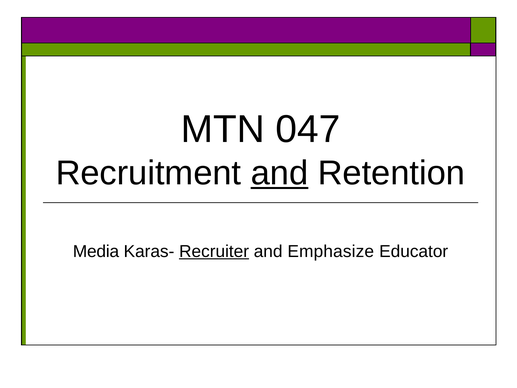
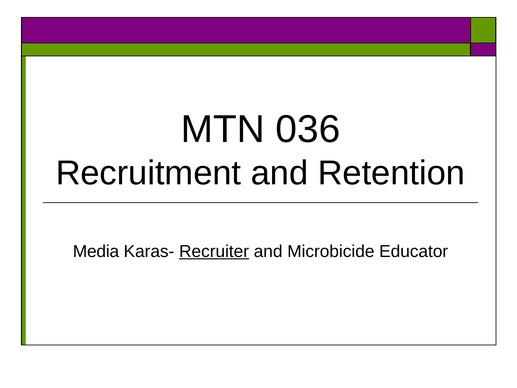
047: 047 -> 036
and at (279, 173) underline: present -> none
Emphasize: Emphasize -> Microbicide
